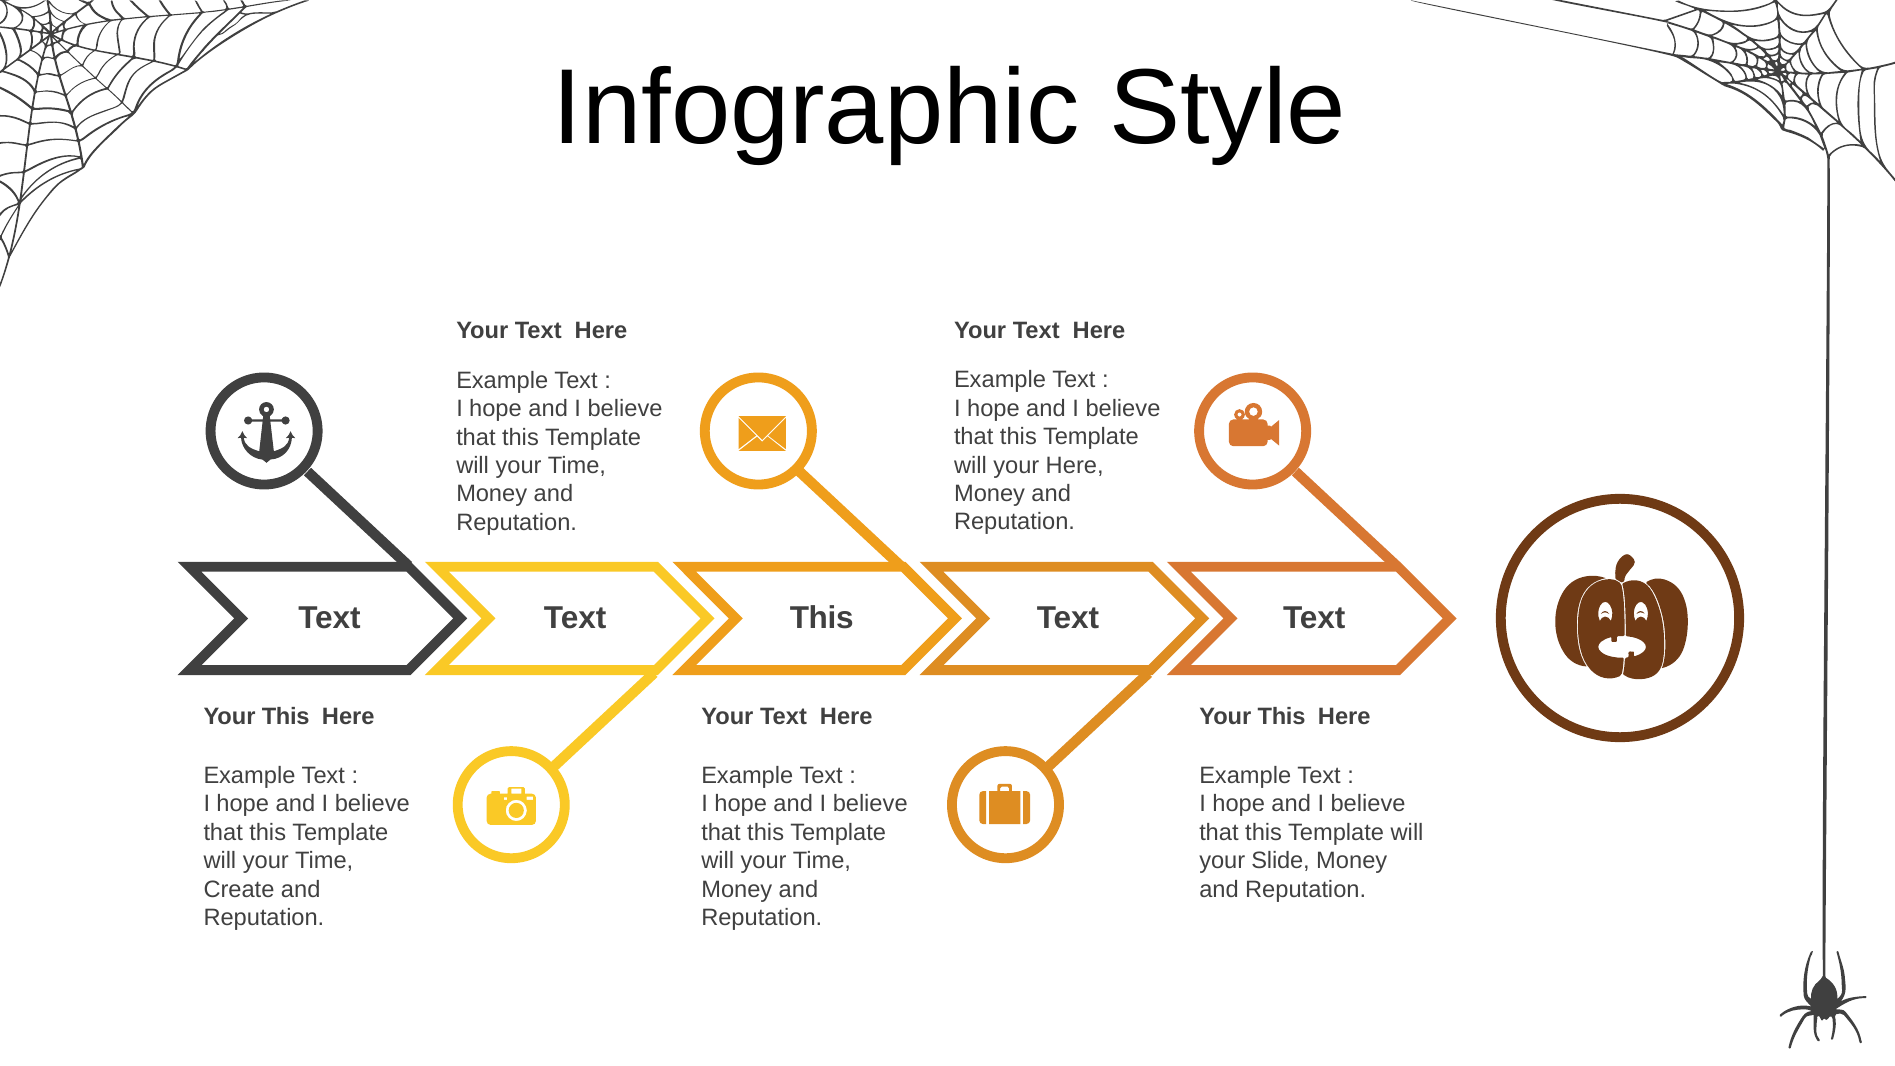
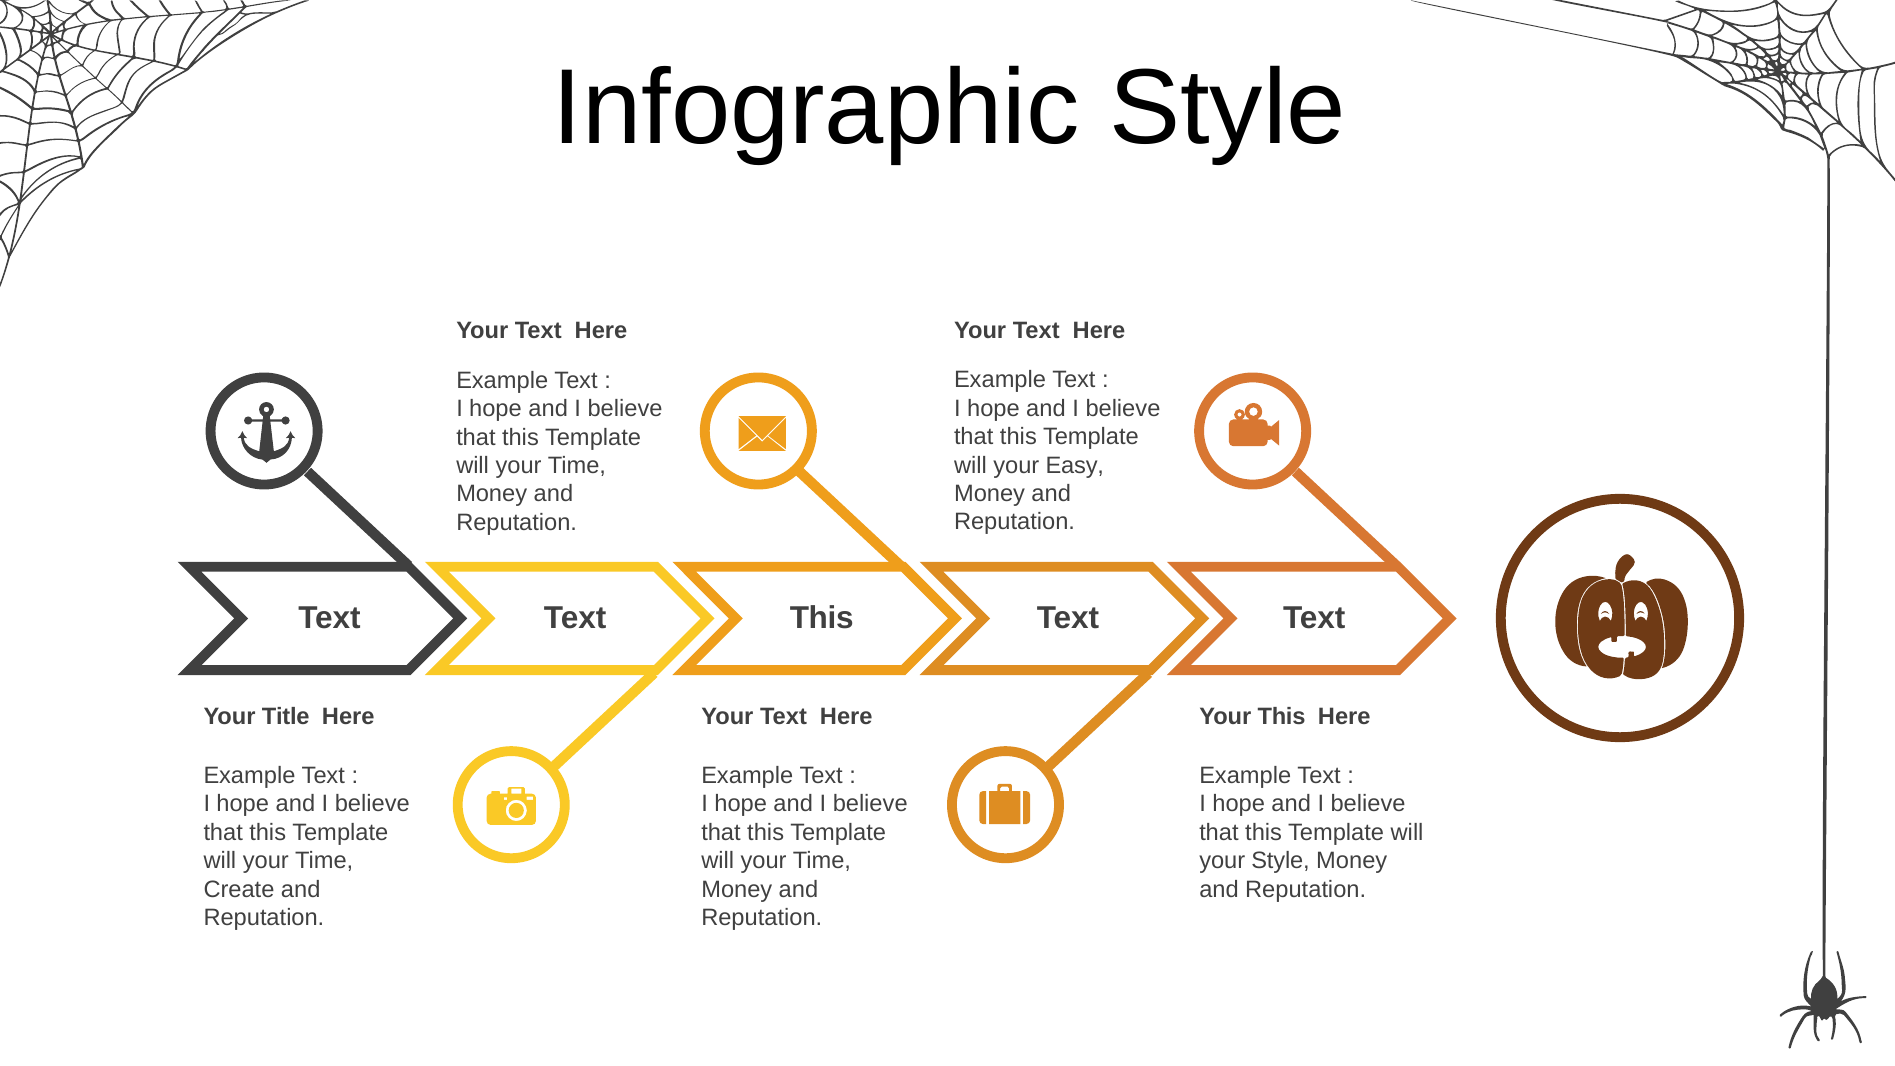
your Here: Here -> Easy
This at (286, 717): This -> Title
your Slide: Slide -> Style
